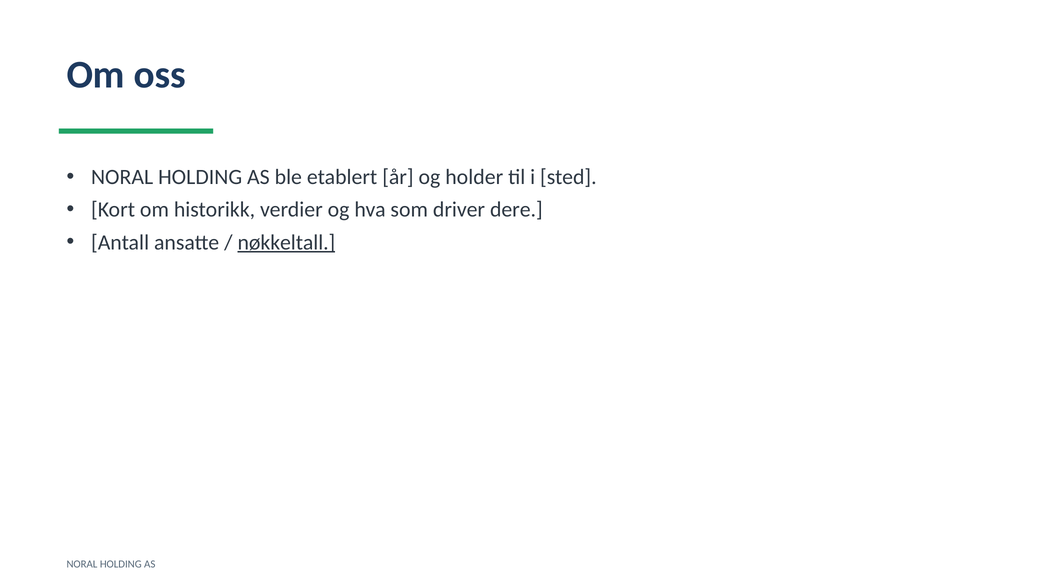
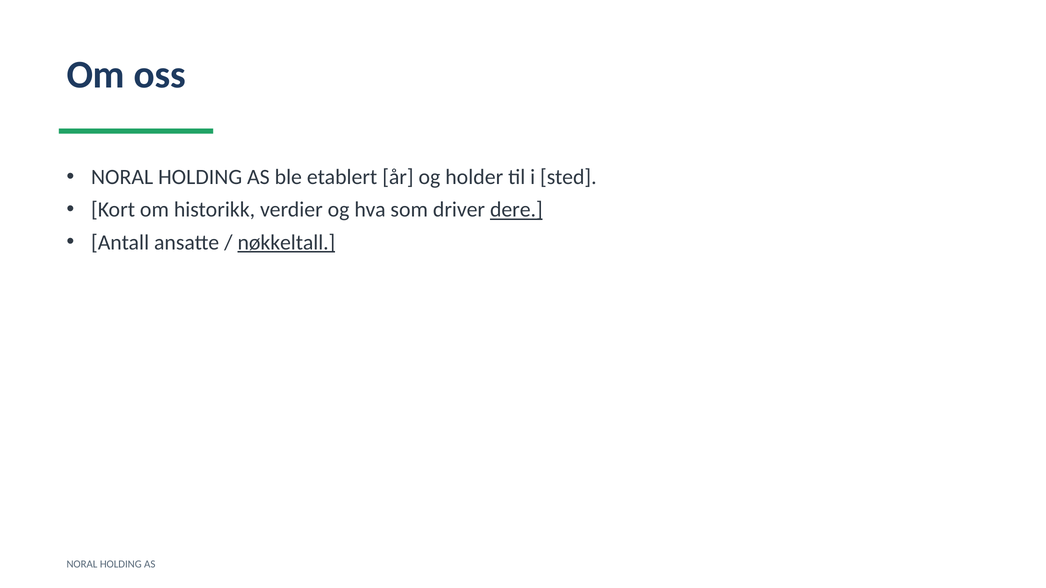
dere underline: none -> present
